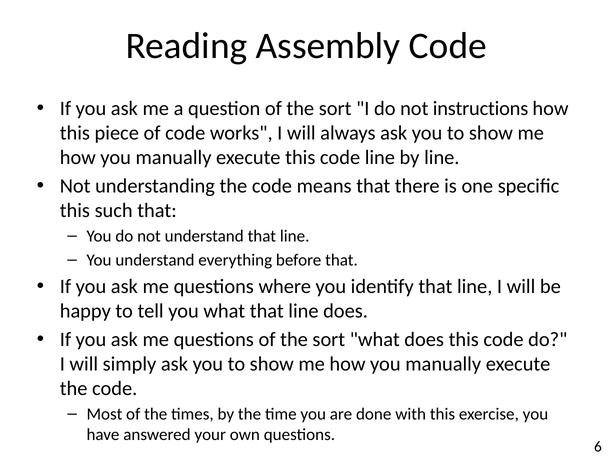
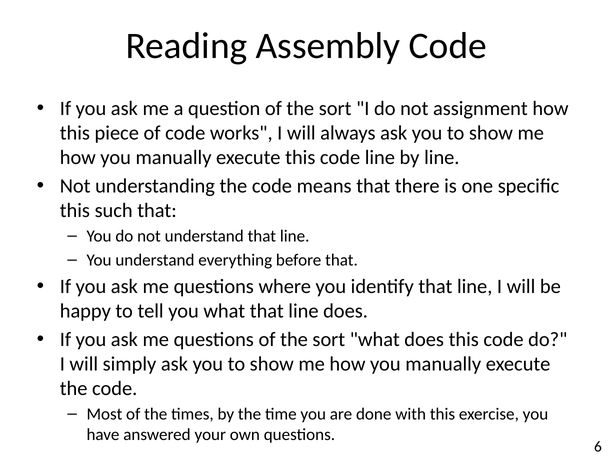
instructions: instructions -> assignment
